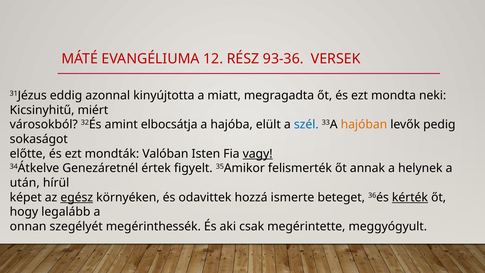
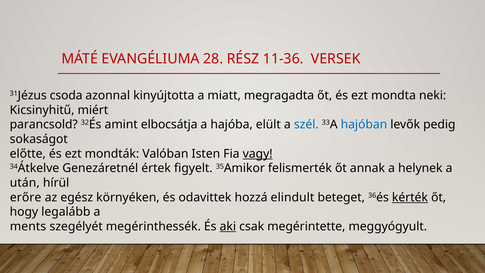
12: 12 -> 28
93-36: 93-36 -> 11-36
eddig: eddig -> csoda
városokból: városokból -> parancsold
hajóban colour: orange -> blue
képet: képet -> erőre
egész underline: present -> none
ismerte: ismerte -> elindult
onnan: onnan -> ments
aki underline: none -> present
